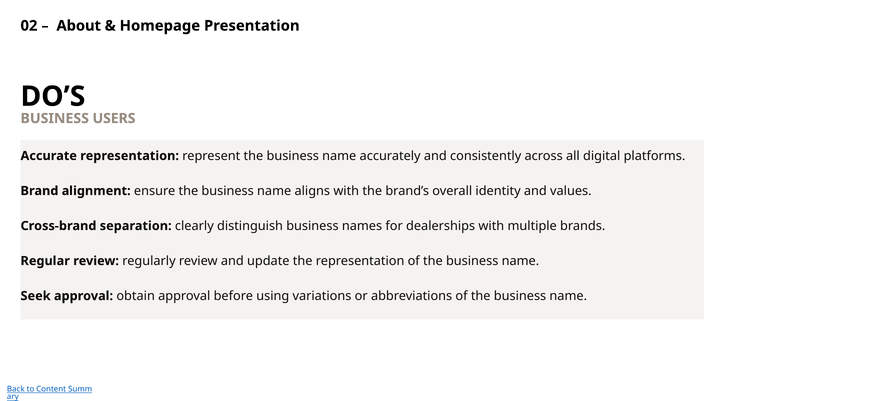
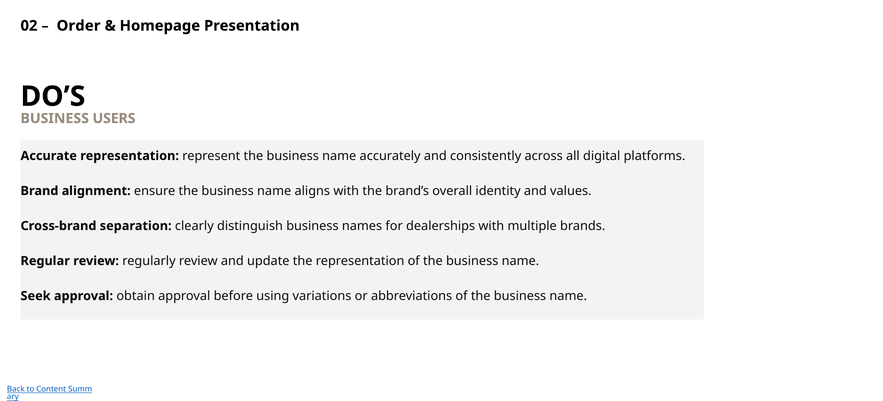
About: About -> Order
